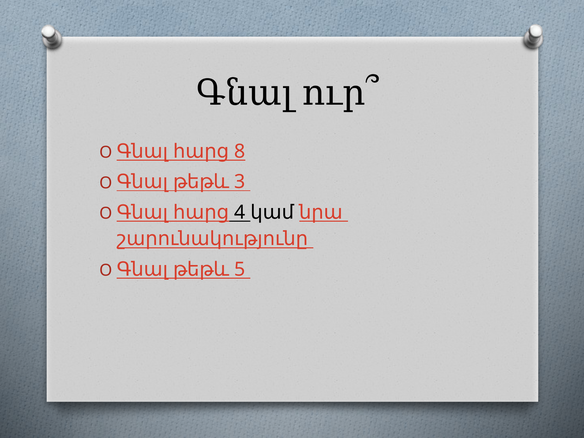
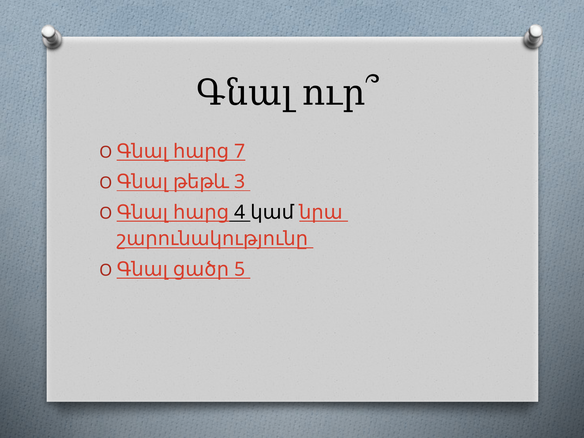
8: 8 -> 7
թեթև at (201, 269): թեթև -> ցածր
